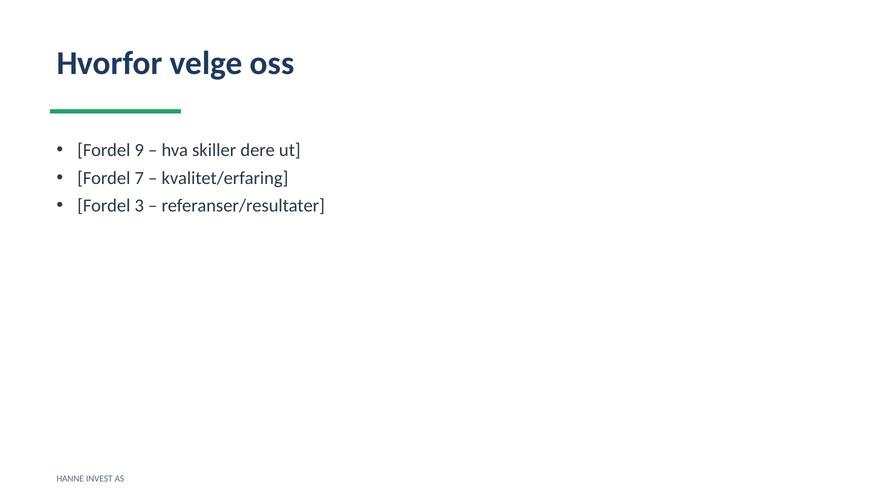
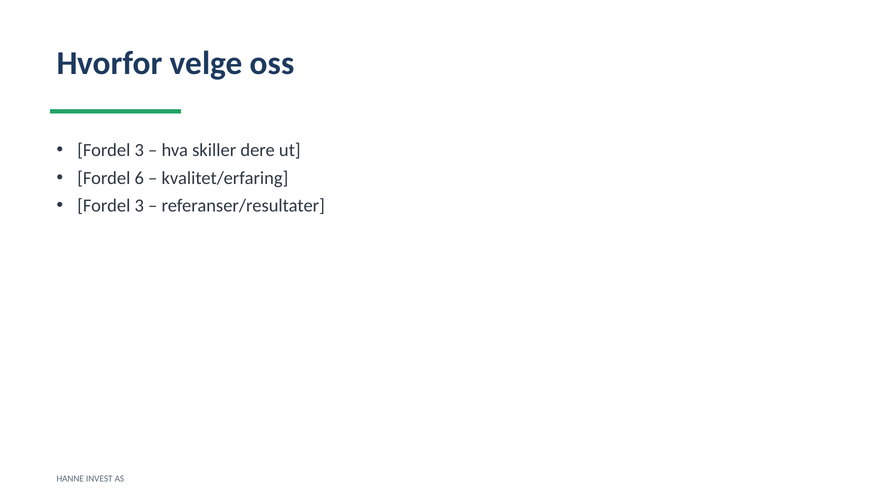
9 at (139, 150): 9 -> 3
7: 7 -> 6
